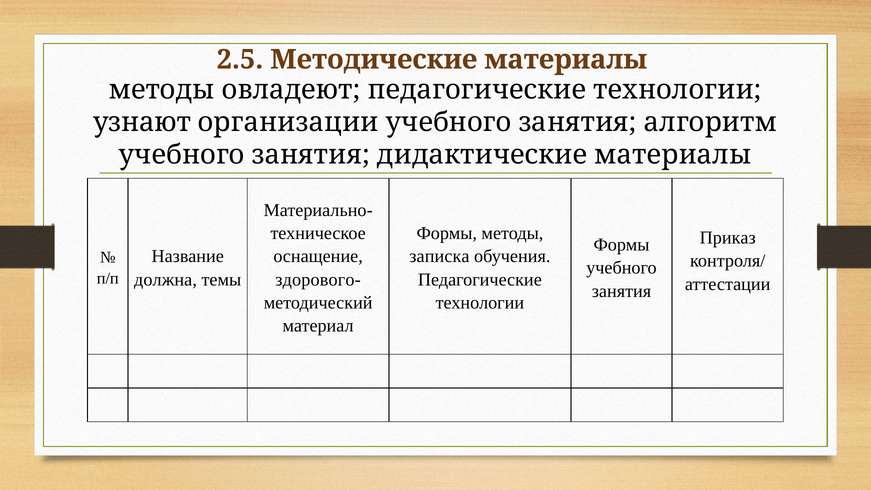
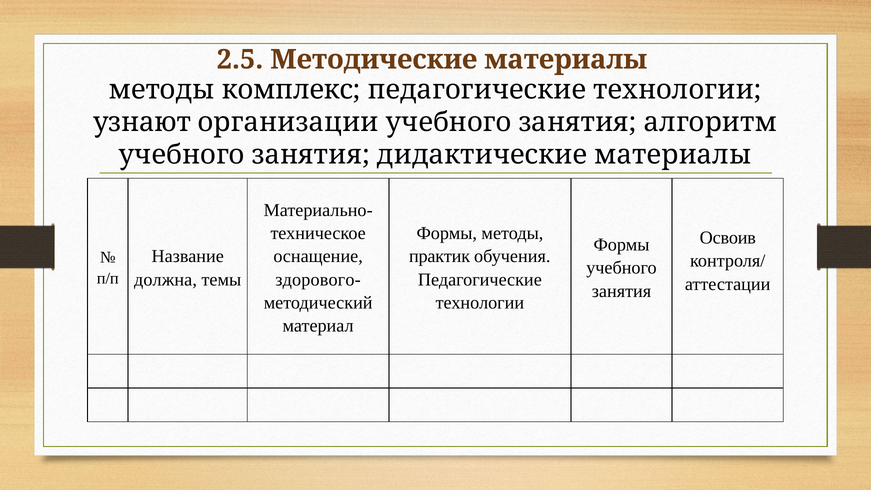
овладеют: овладеют -> комплекс
Приказ: Приказ -> Освоив
записка: записка -> практик
